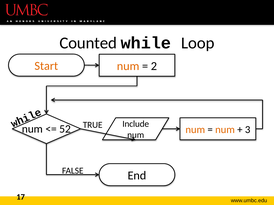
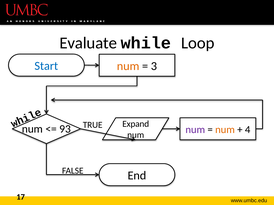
Counted: Counted -> Evaluate
Start colour: orange -> blue
2: 2 -> 3
Include: Include -> Expand
52: 52 -> 93
num at (195, 130) colour: orange -> purple
3: 3 -> 4
